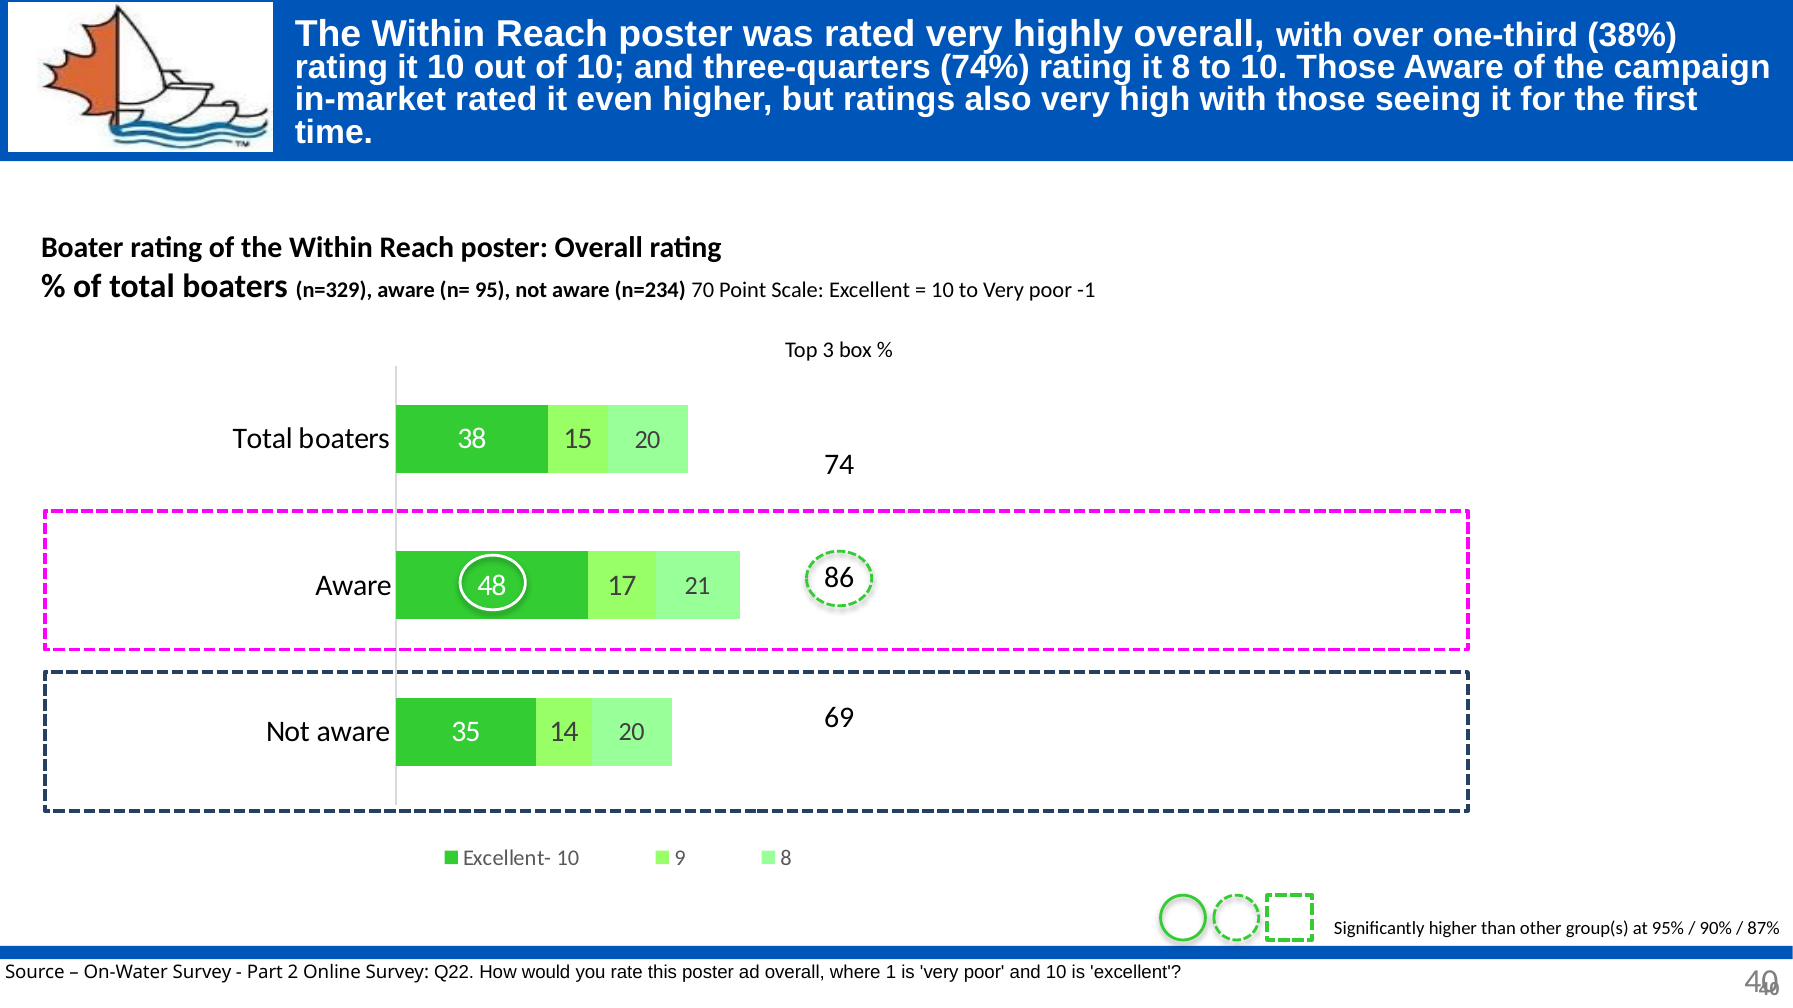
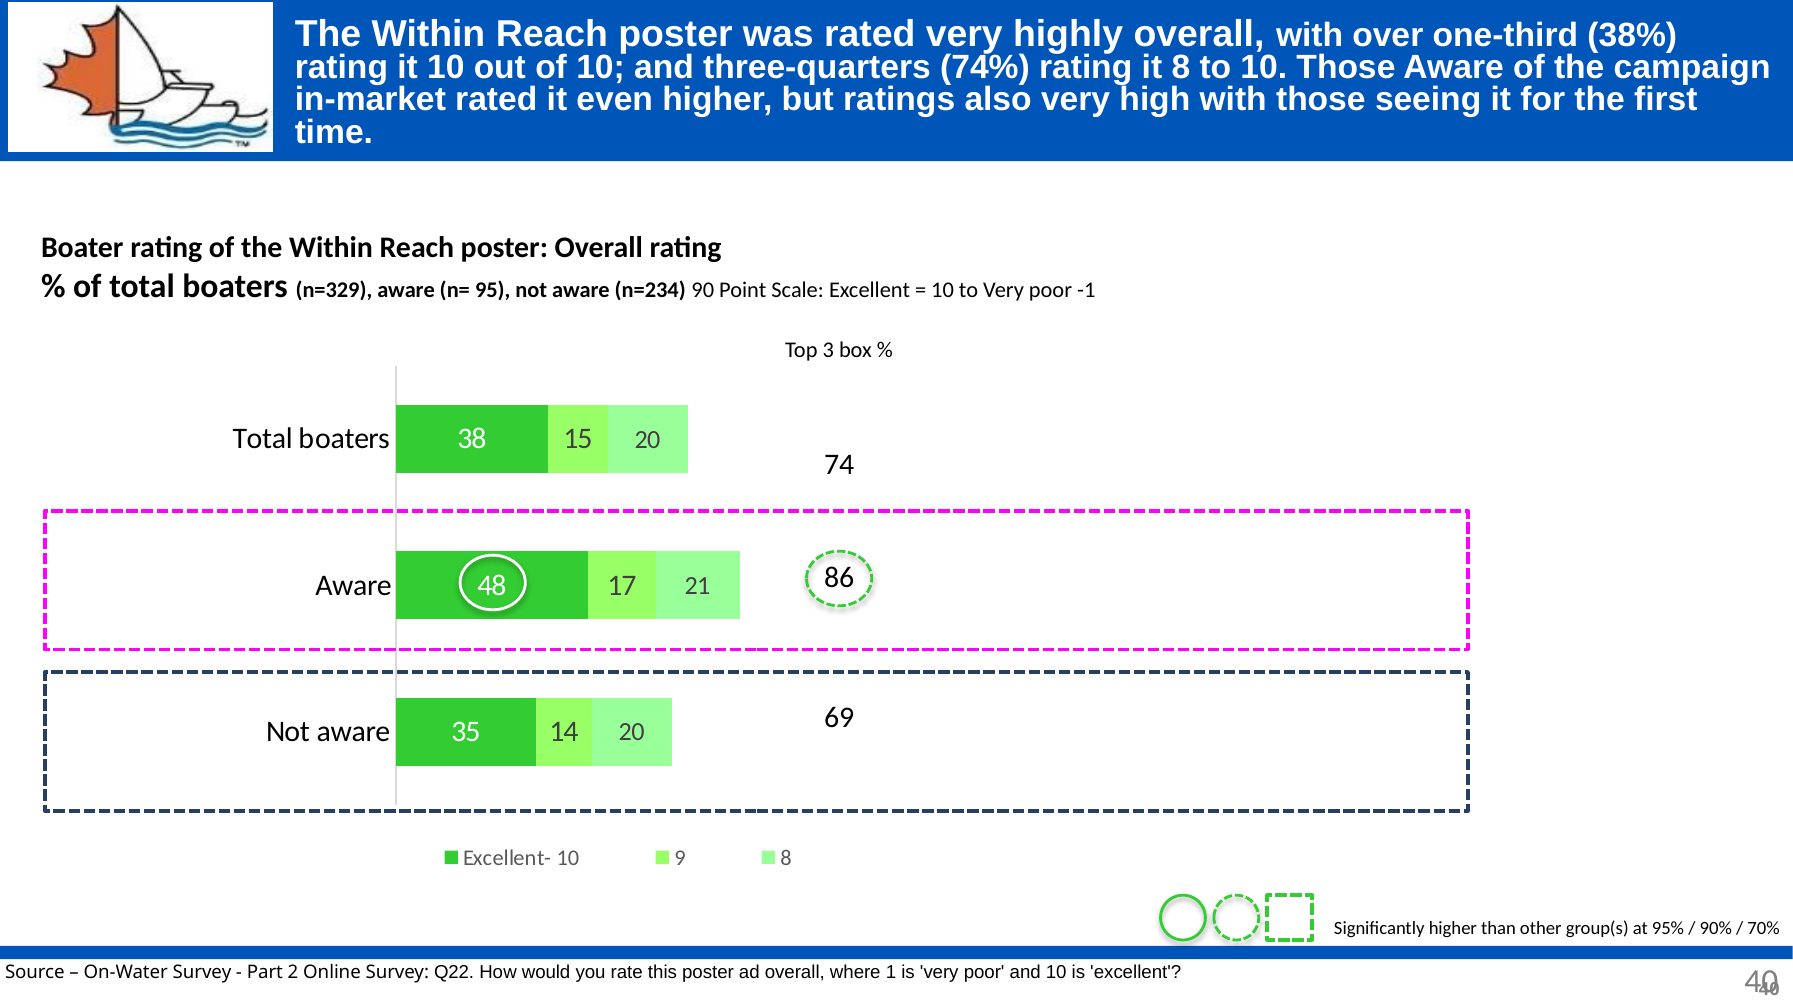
70: 70 -> 90
87%: 87% -> 70%
